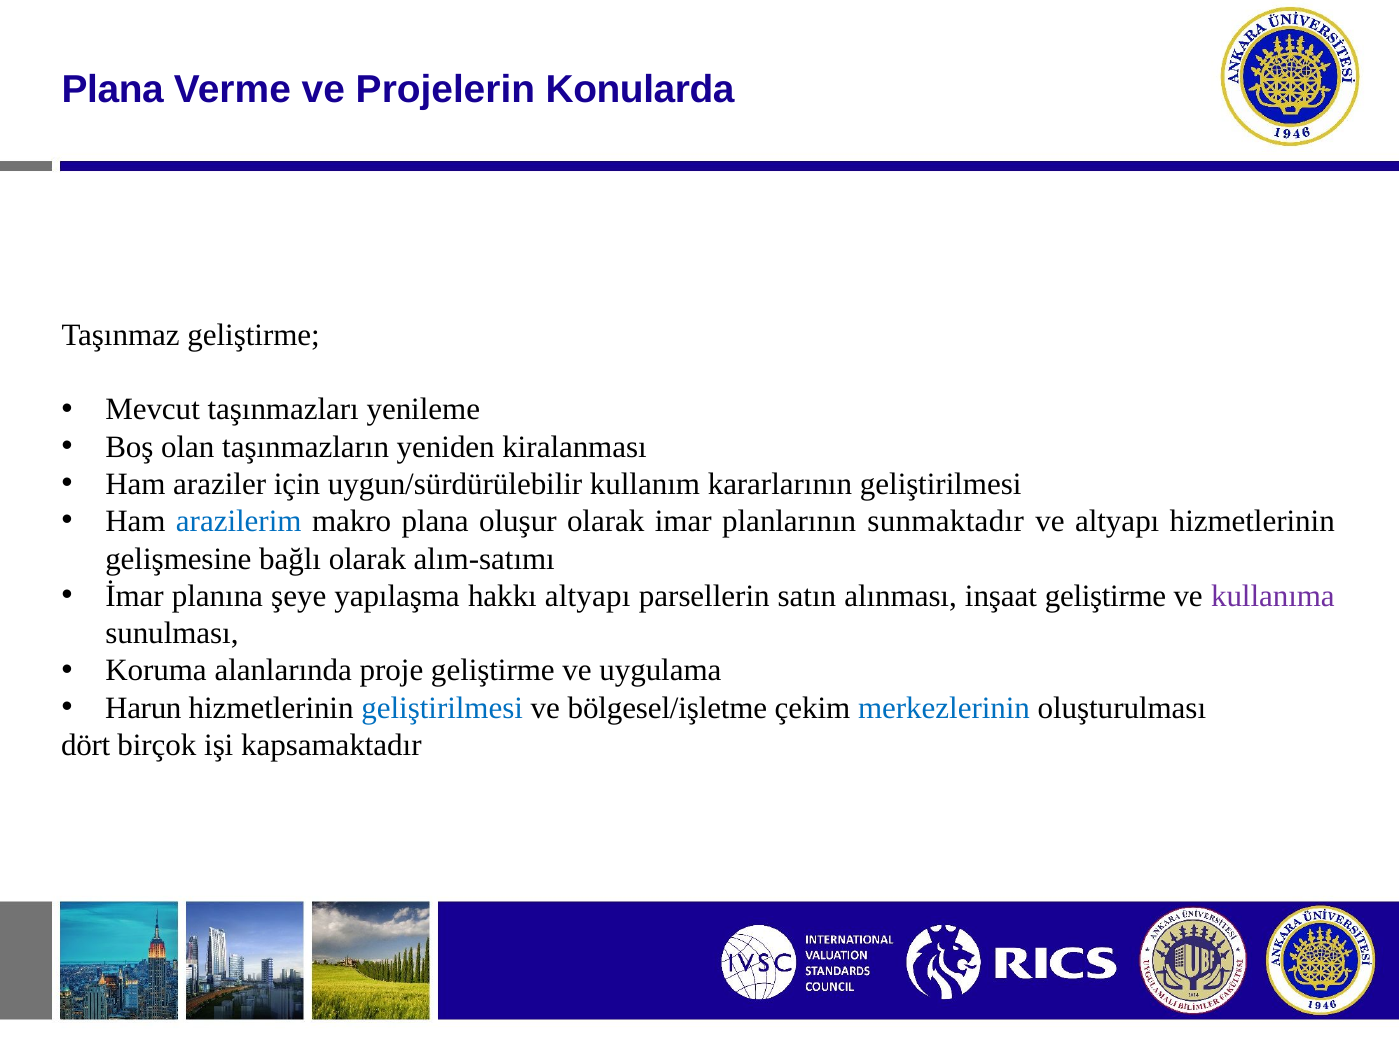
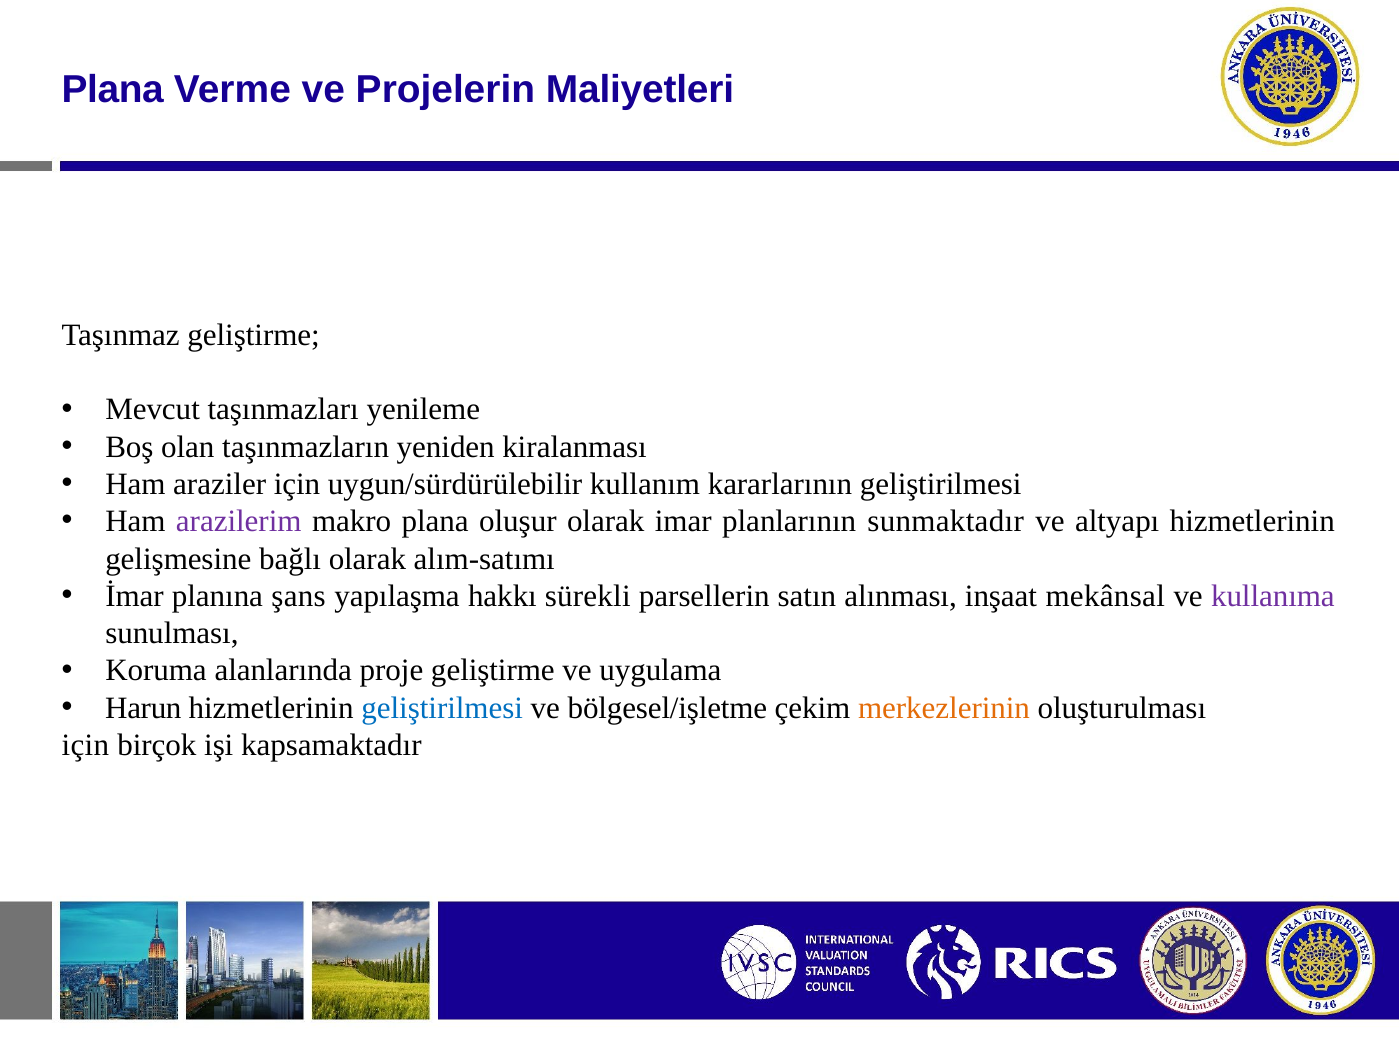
Konularda: Konularda -> Maliyetleri
arazilerim colour: blue -> purple
şeye: şeye -> şans
hakkı altyapı: altyapı -> sürekli
inşaat geliştirme: geliştirme -> mekânsal
merkezlerinin colour: blue -> orange
dört at (86, 745): dört -> için
